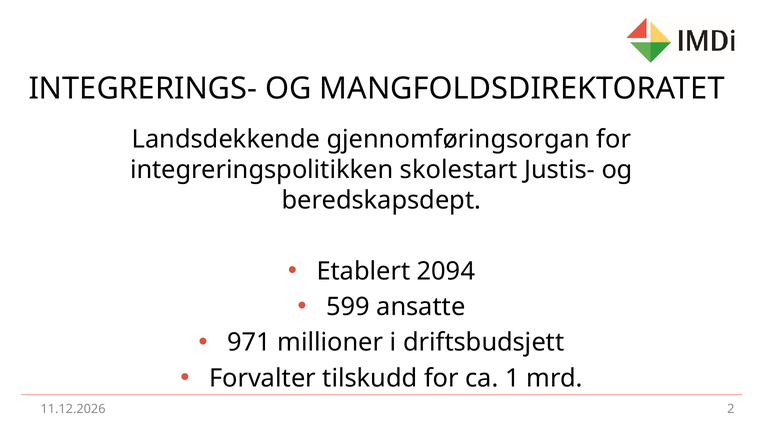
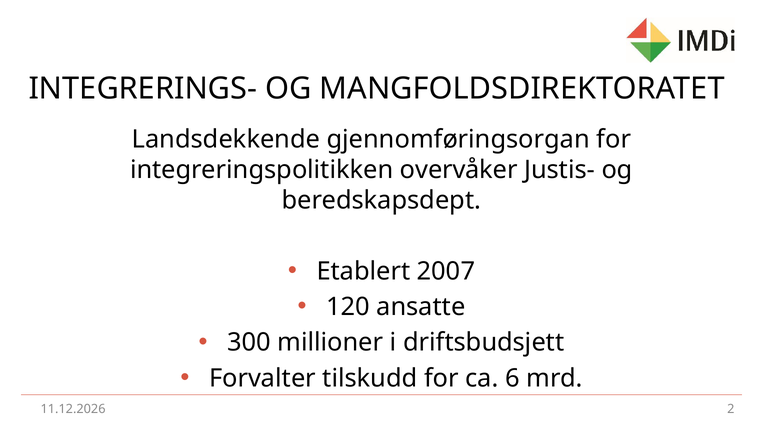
skolestart: skolestart -> overvåker
2094: 2094 -> 2007
599: 599 -> 120
971: 971 -> 300
1: 1 -> 6
